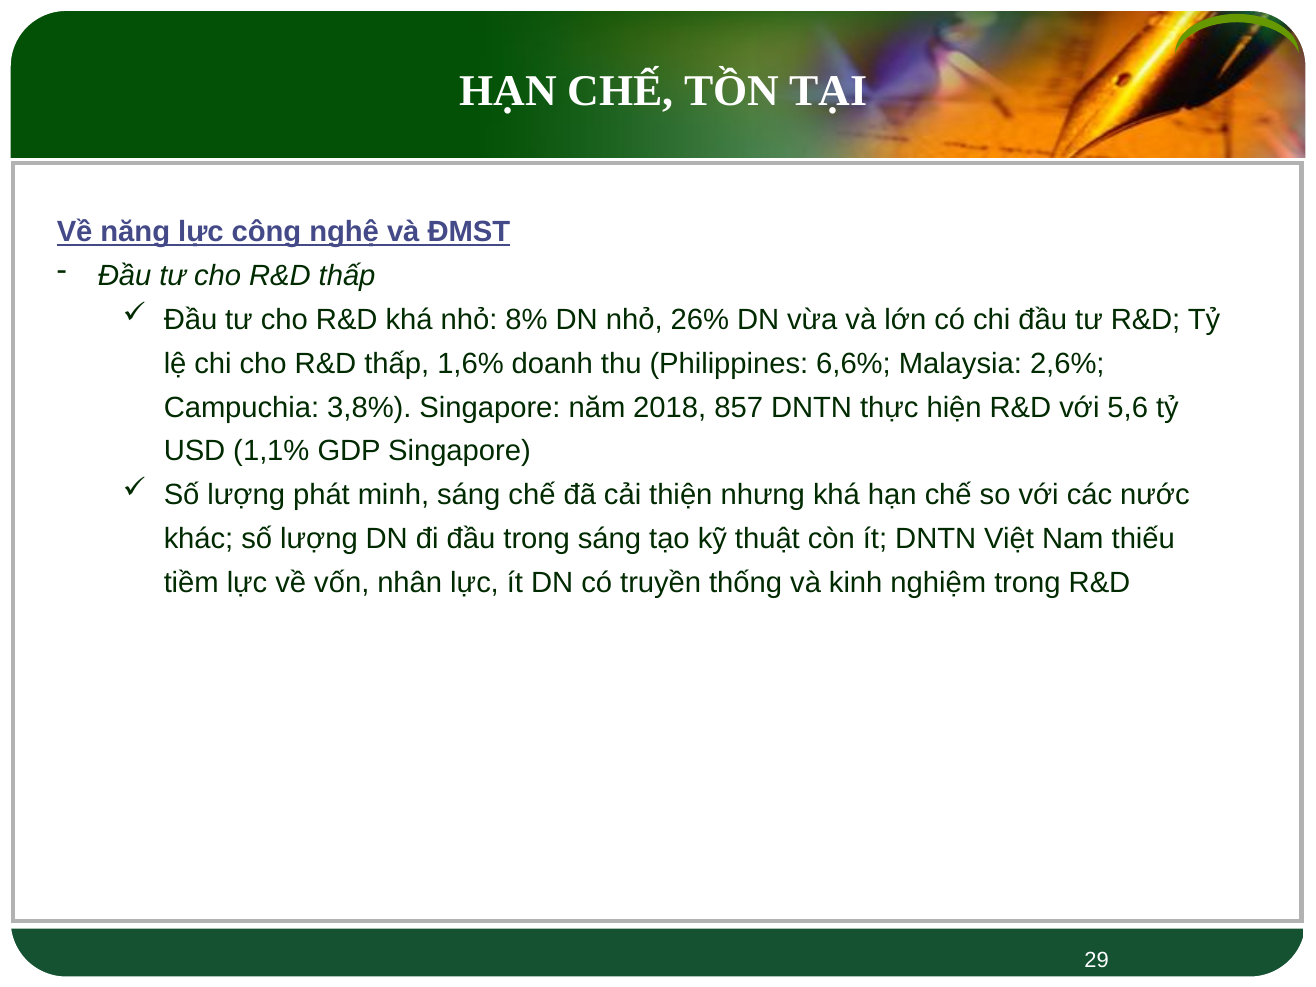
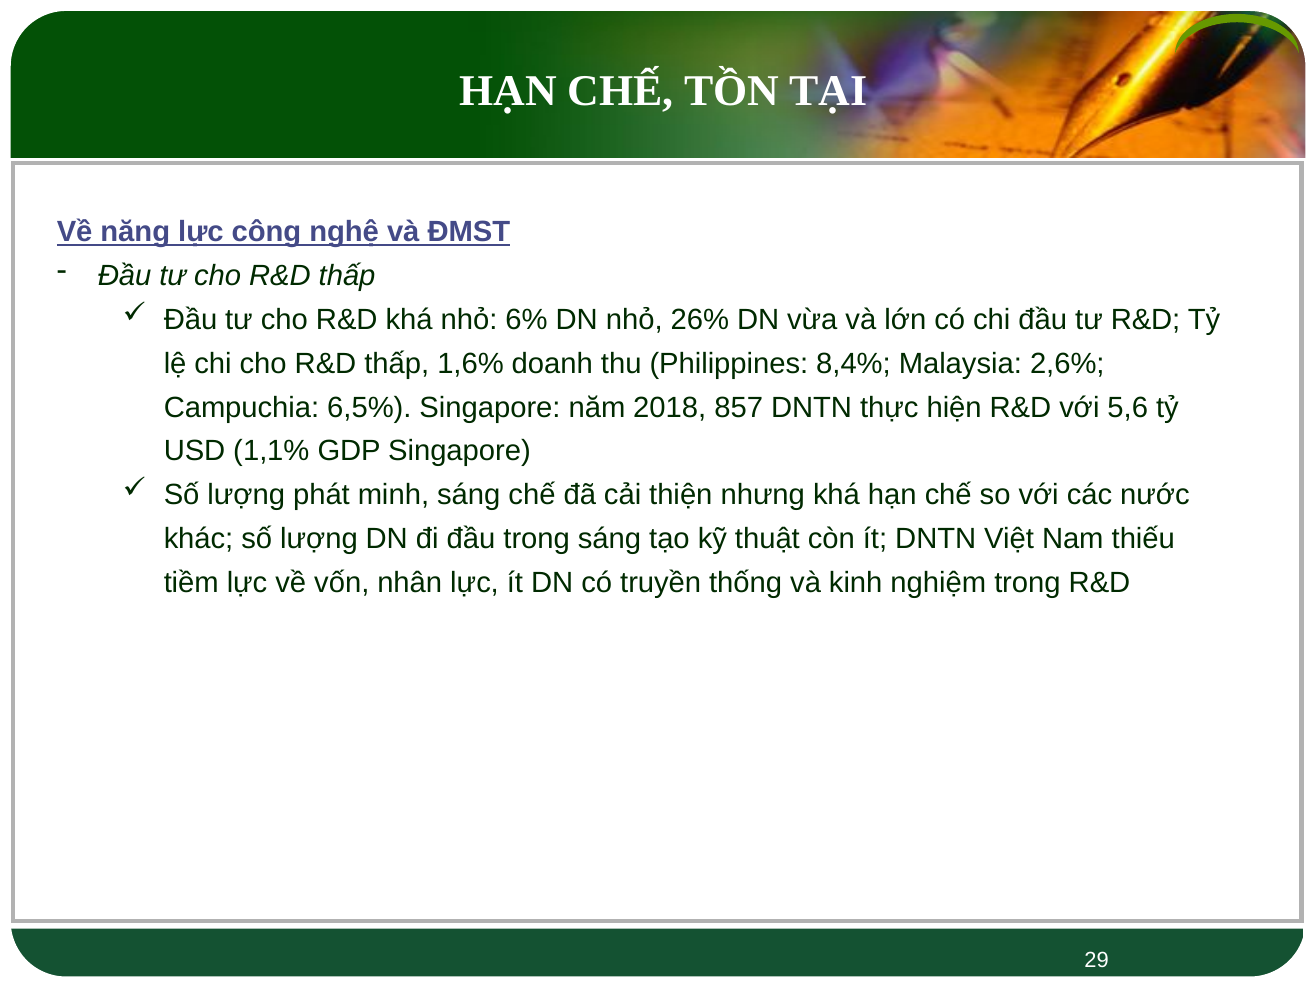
8%: 8% -> 6%
6,6%: 6,6% -> 8,4%
3,8%: 3,8% -> 6,5%
